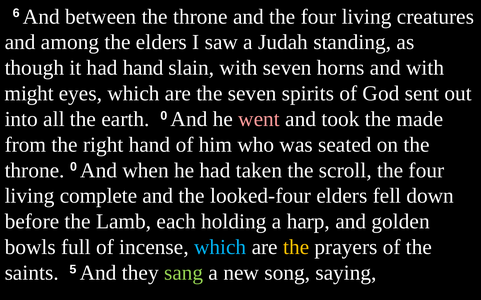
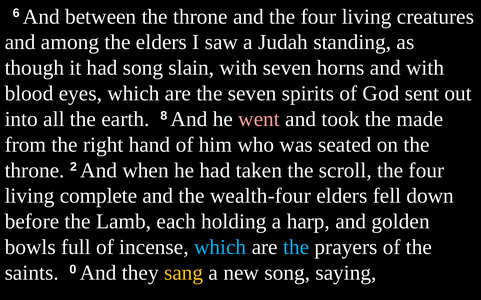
had hand: hand -> song
might: might -> blood
earth 0: 0 -> 8
throne 0: 0 -> 2
looked-four: looked-four -> wealth-four
the at (296, 248) colour: yellow -> light blue
5: 5 -> 0
sang colour: light green -> yellow
